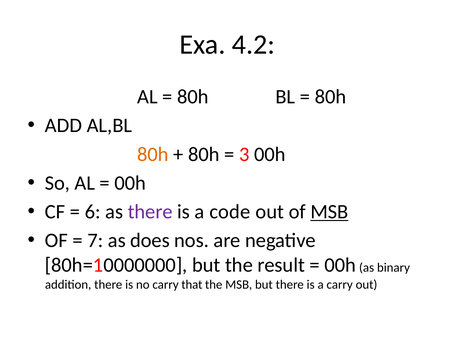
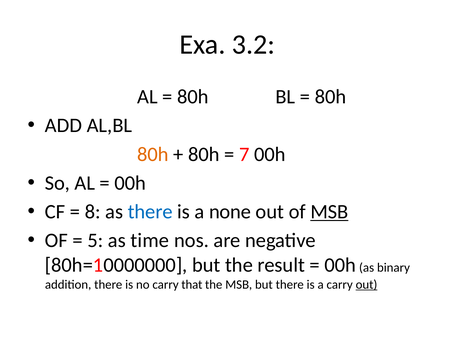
4.2: 4.2 -> 3.2
3: 3 -> 7
6: 6 -> 8
there at (150, 212) colour: purple -> blue
code: code -> none
7: 7 -> 5
does: does -> time
out at (367, 284) underline: none -> present
